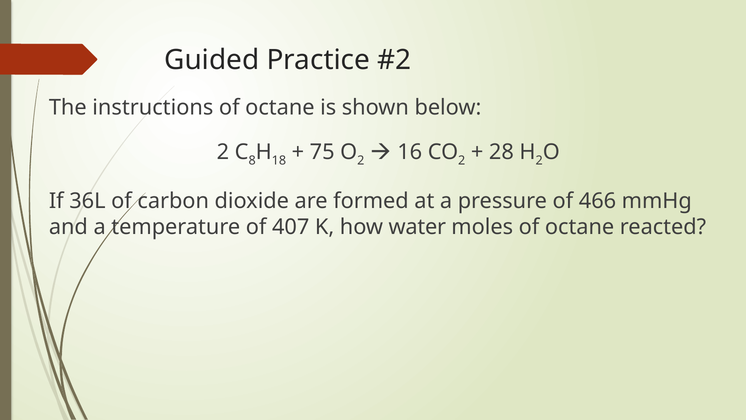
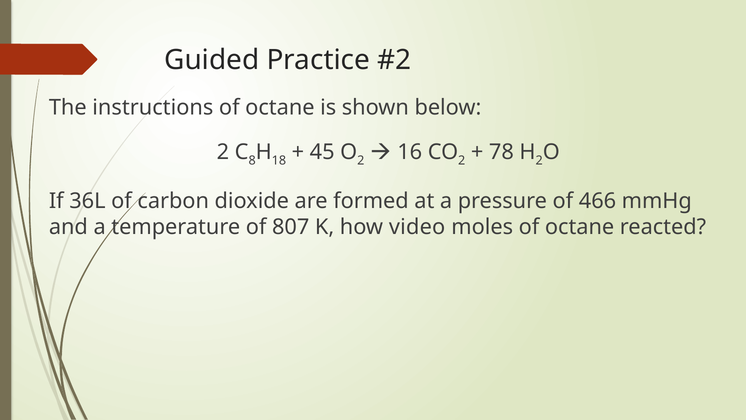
75: 75 -> 45
28: 28 -> 78
407: 407 -> 807
water: water -> video
